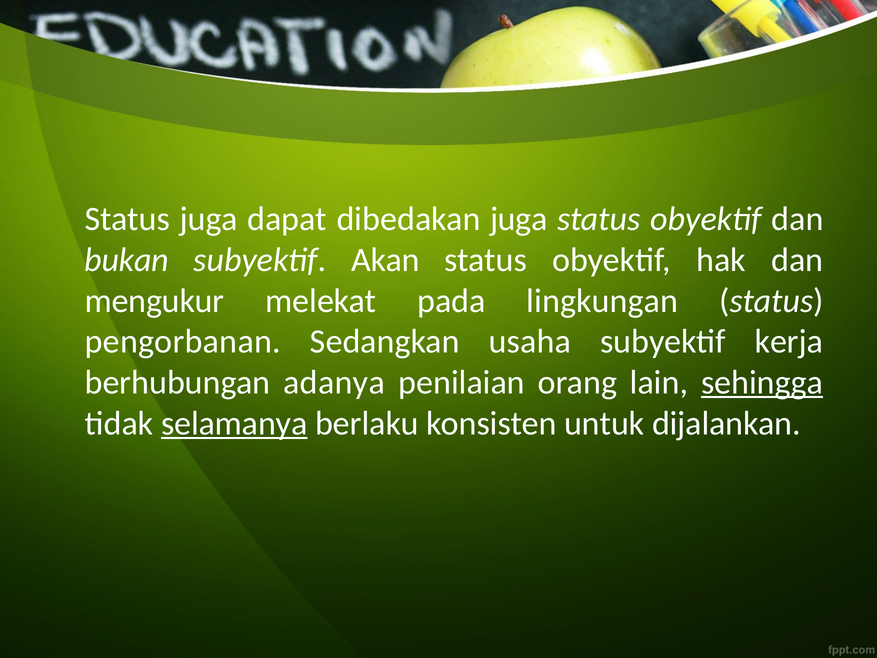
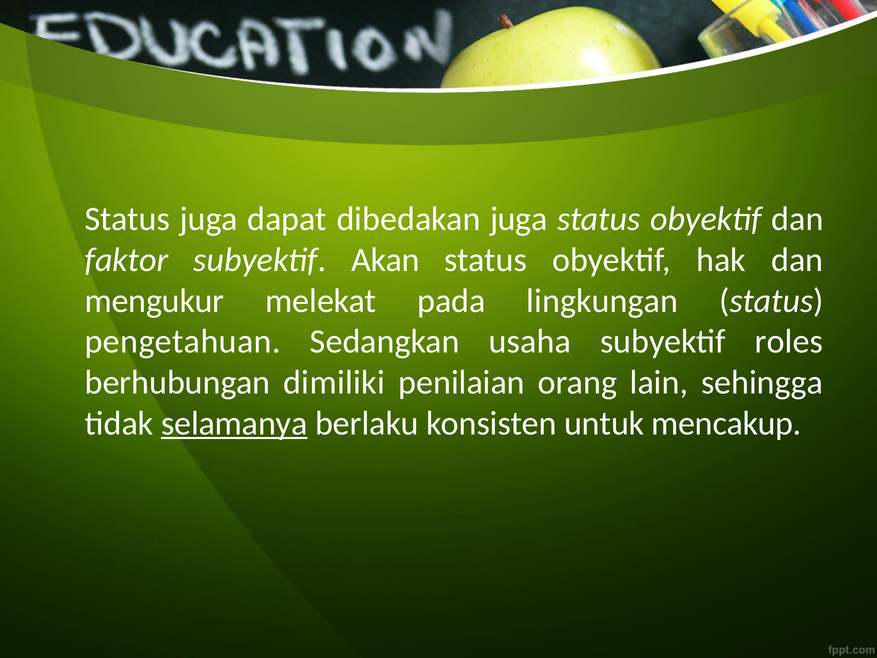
bukan: bukan -> faktor
pengorbanan: pengorbanan -> pengetahuan
kerja: kerja -> roles
adanya: adanya -> dimiliki
sehingga underline: present -> none
dijalankan: dijalankan -> mencakup
